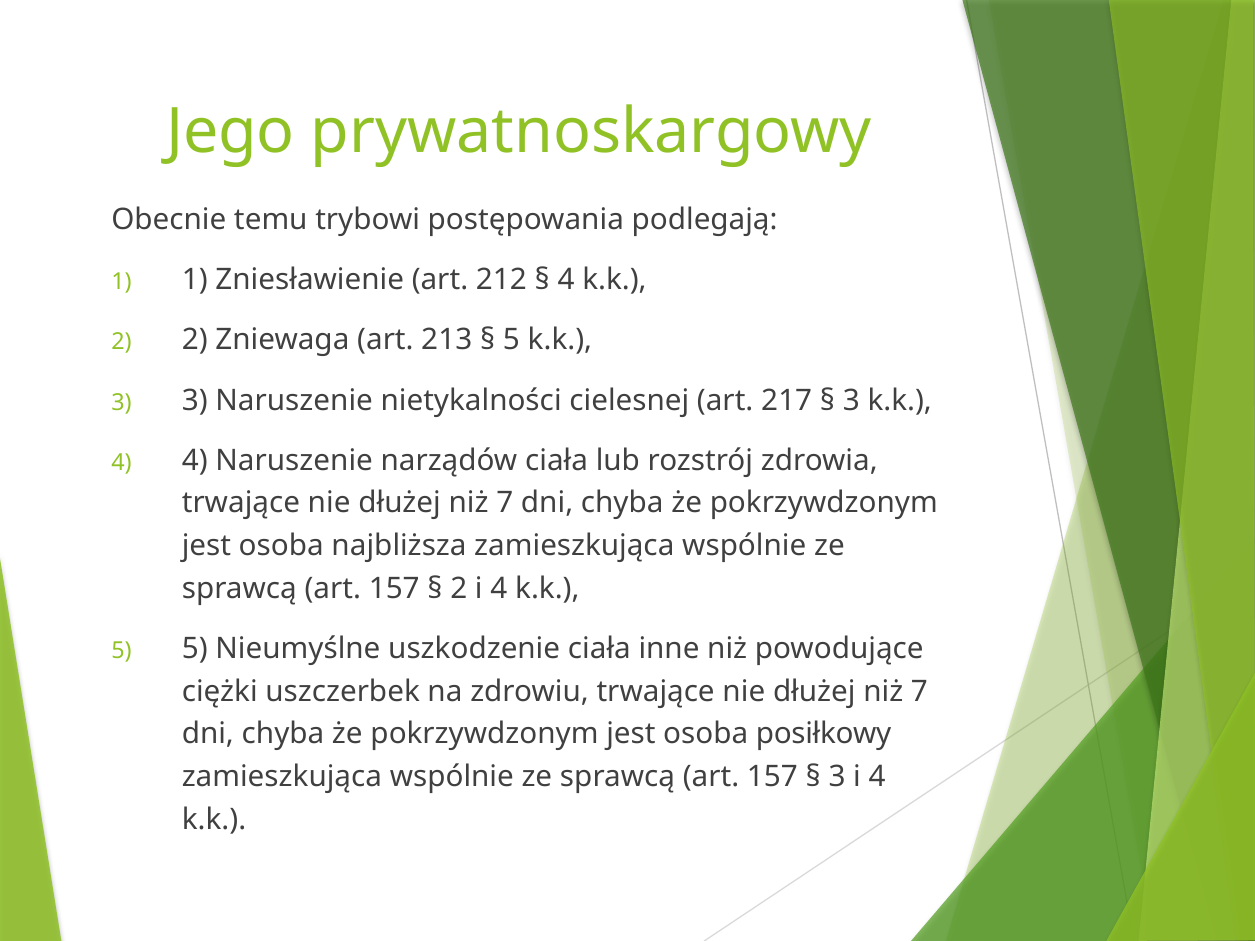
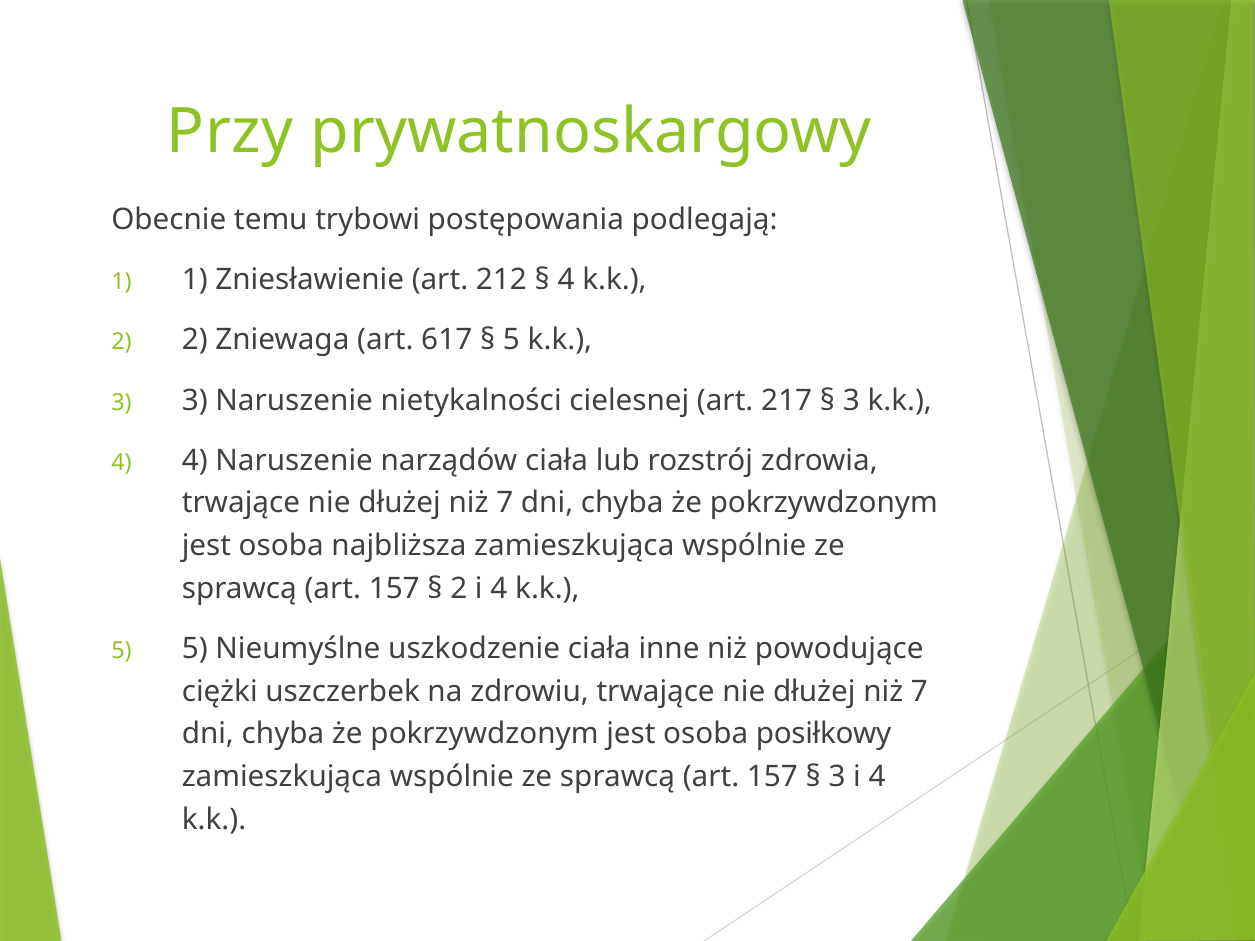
Jego: Jego -> Przy
213: 213 -> 617
